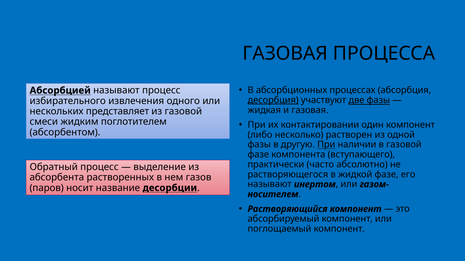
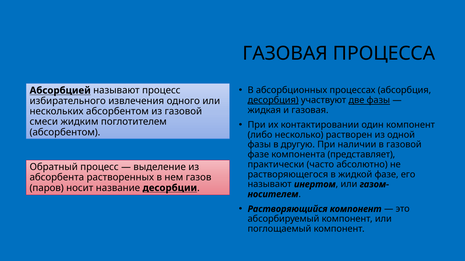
нескольких представляет: представляет -> абсорбентом
При at (326, 145) underline: present -> none
вступающего: вступающего -> представляет
